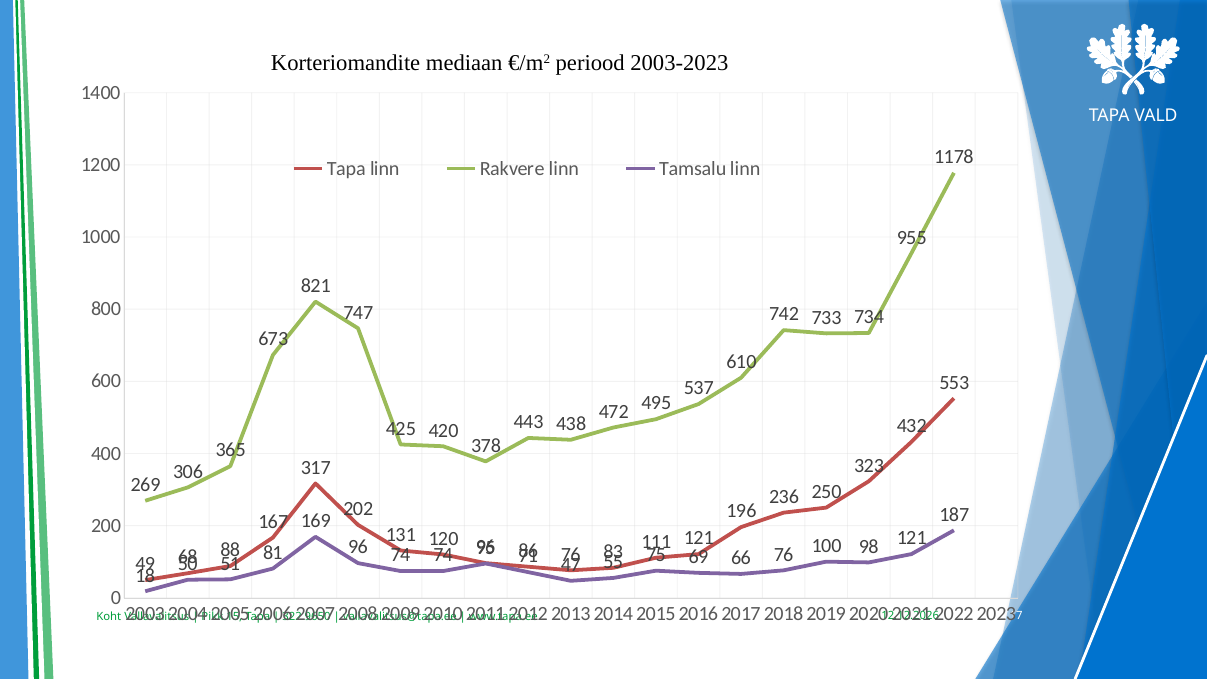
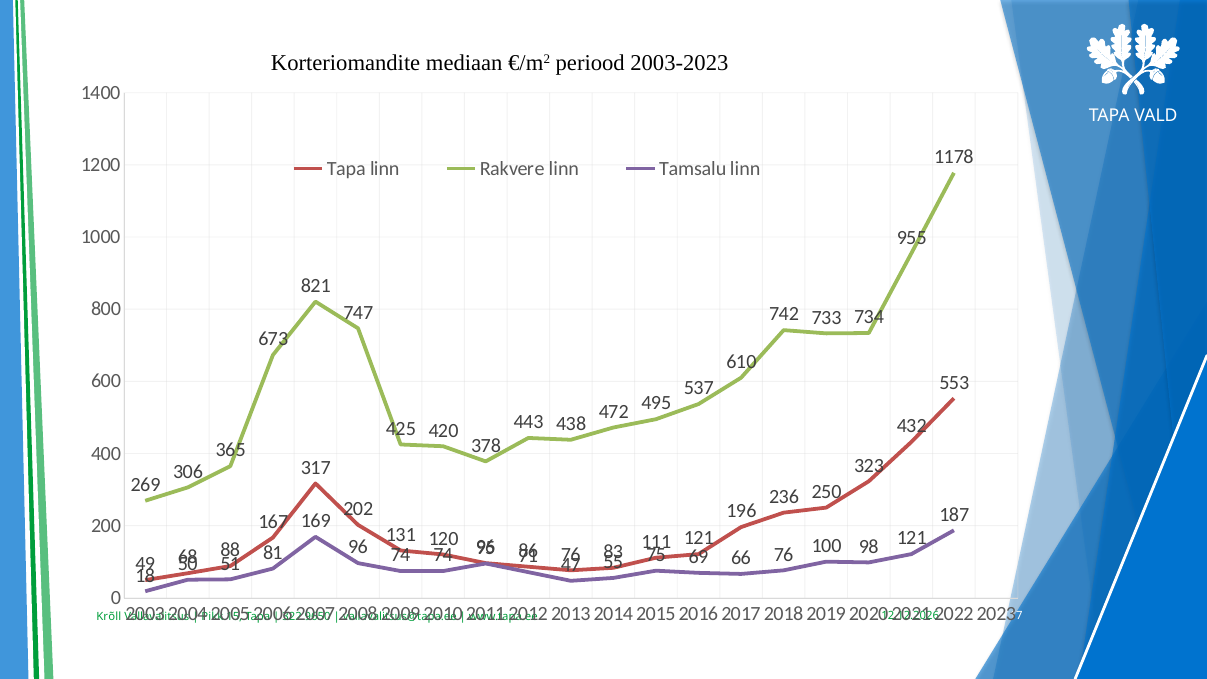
Koht: Koht -> Krõll
